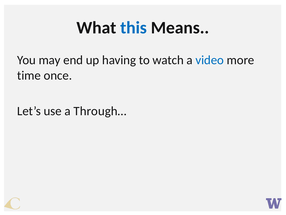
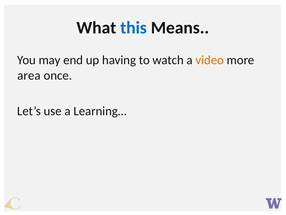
video colour: blue -> orange
time: time -> area
Through…: Through… -> Learning…
